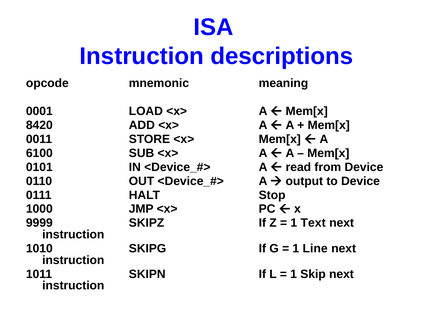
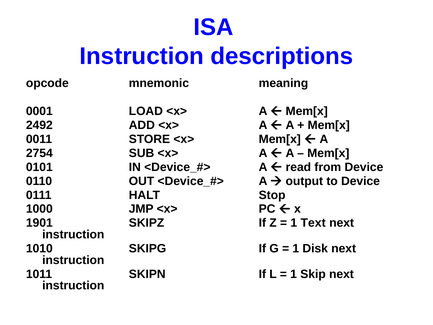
8420: 8420 -> 2492
6100: 6100 -> 2754
9999: 9999 -> 1901
Line: Line -> Disk
